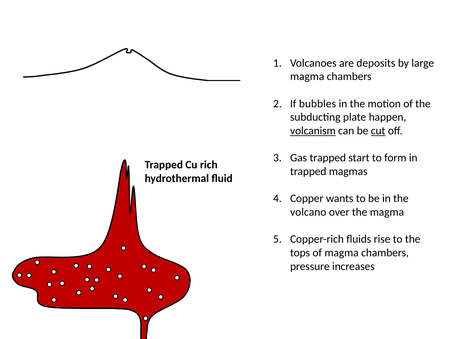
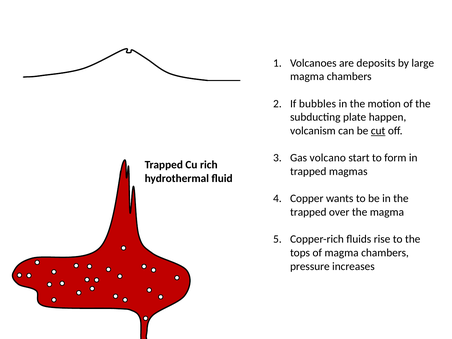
volcanism underline: present -> none
Gas trapped: trapped -> volcano
volcano at (308, 212): volcano -> trapped
